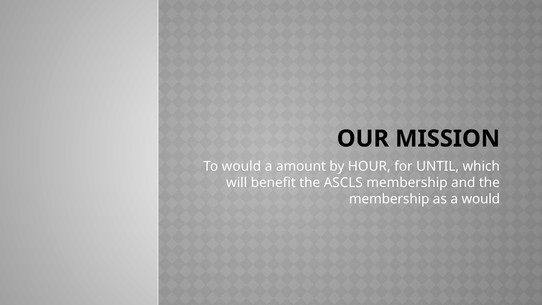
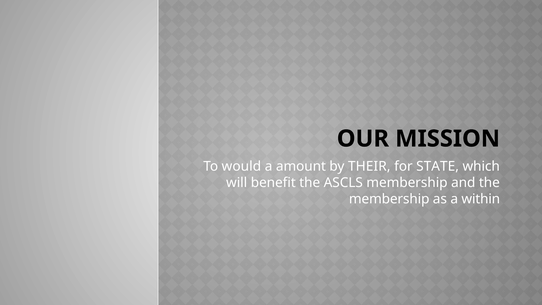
HOUR: HOUR -> THEIR
UNTIL: UNTIL -> STATE
a would: would -> within
